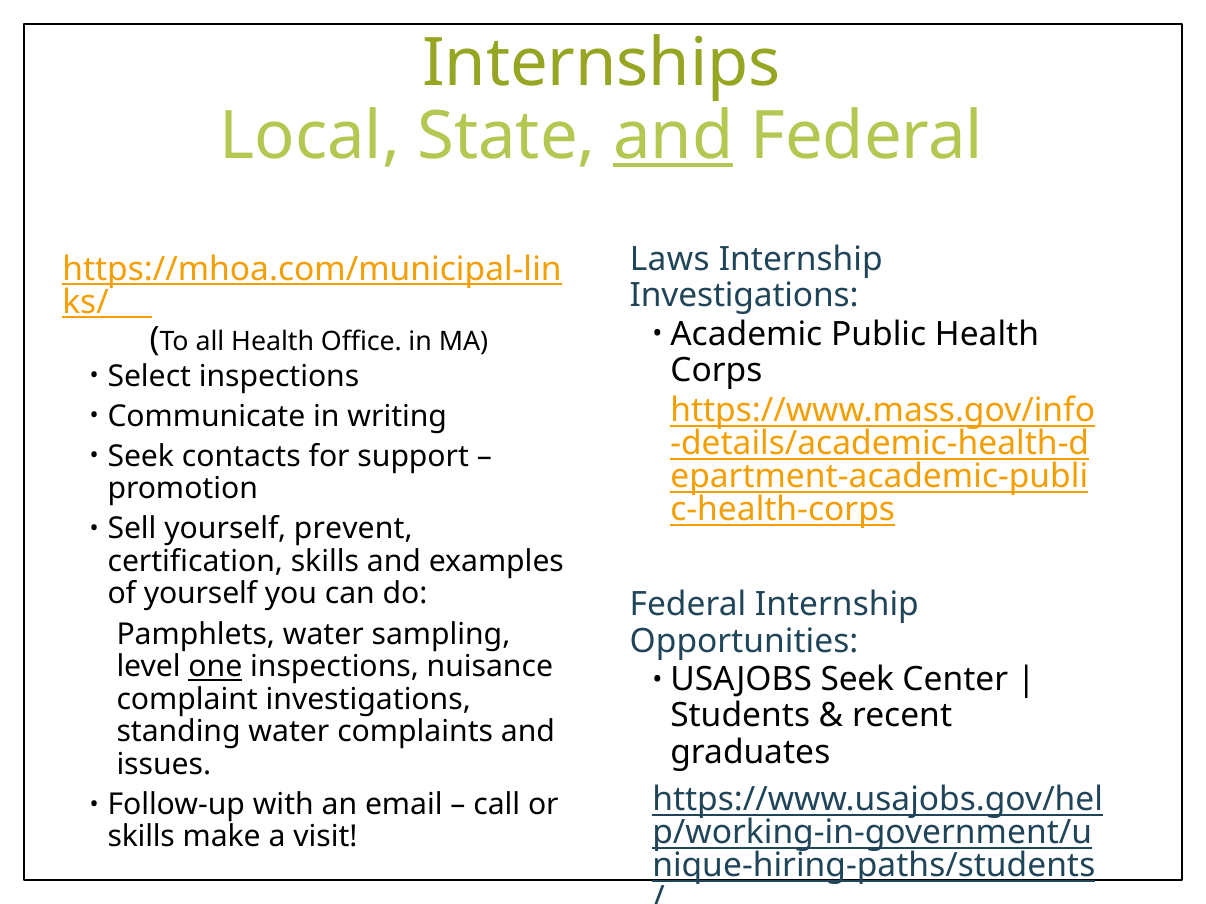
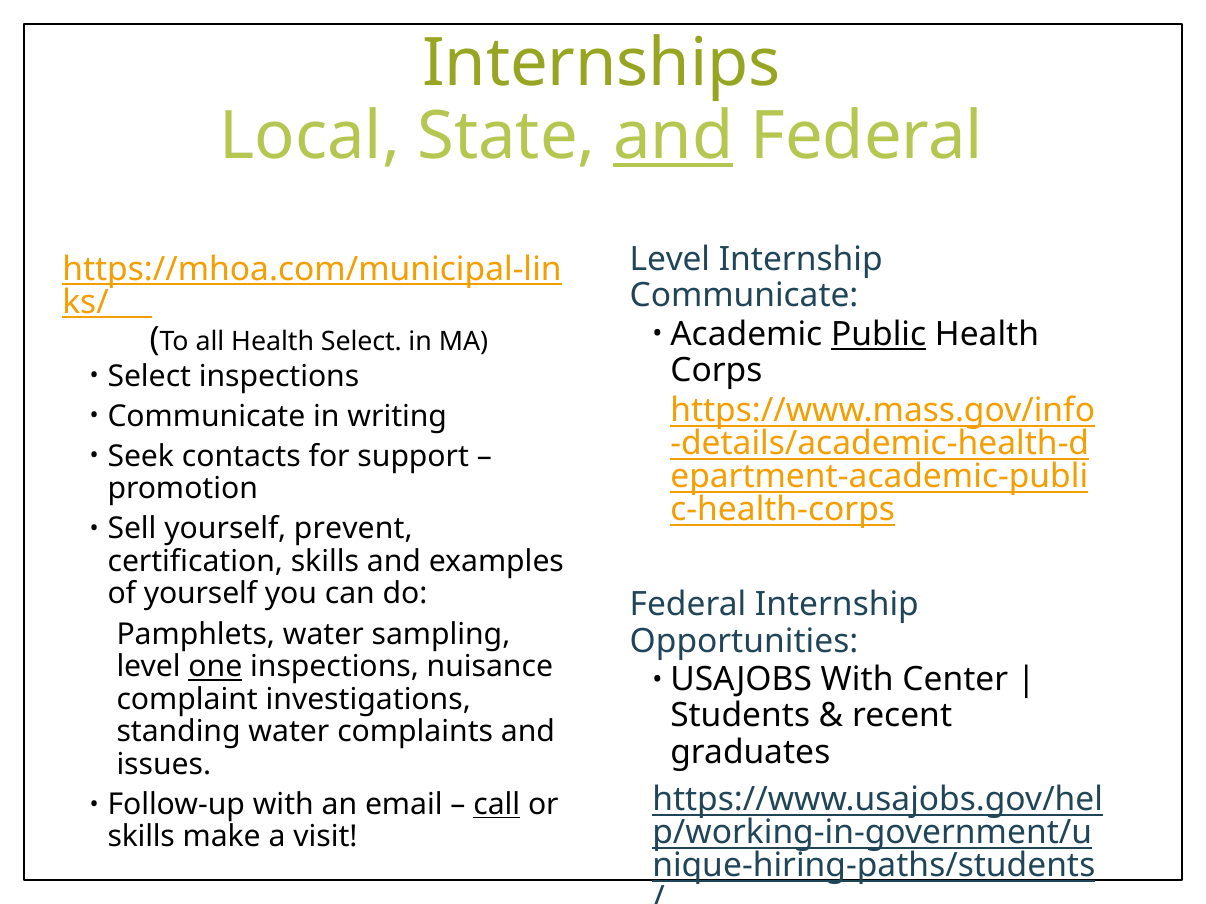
Laws at (670, 260): Laws -> Level
Investigations at (744, 296): Investigations -> Communicate
Public at (879, 335) underline: none -> present
Health Office: Office -> Select
USAJOBS Seek: Seek -> With
call underline: none -> present
